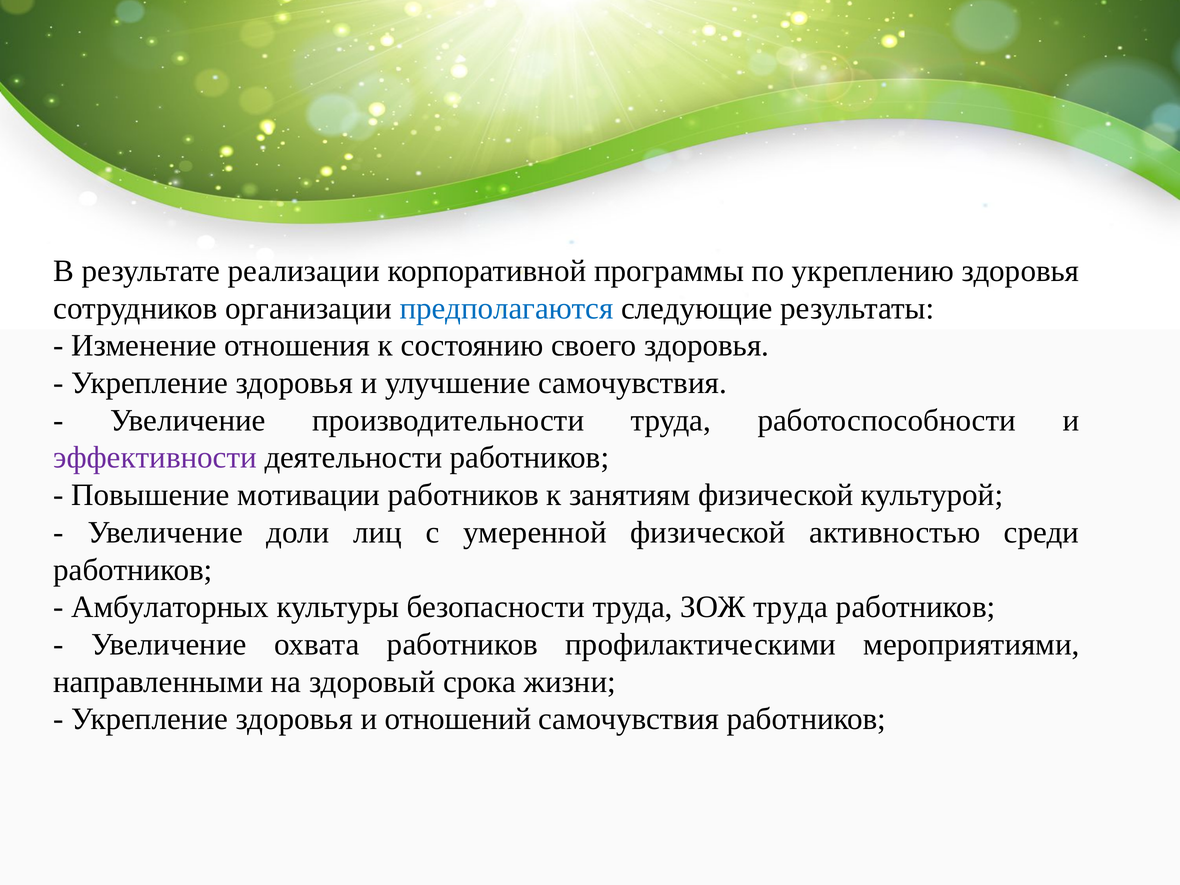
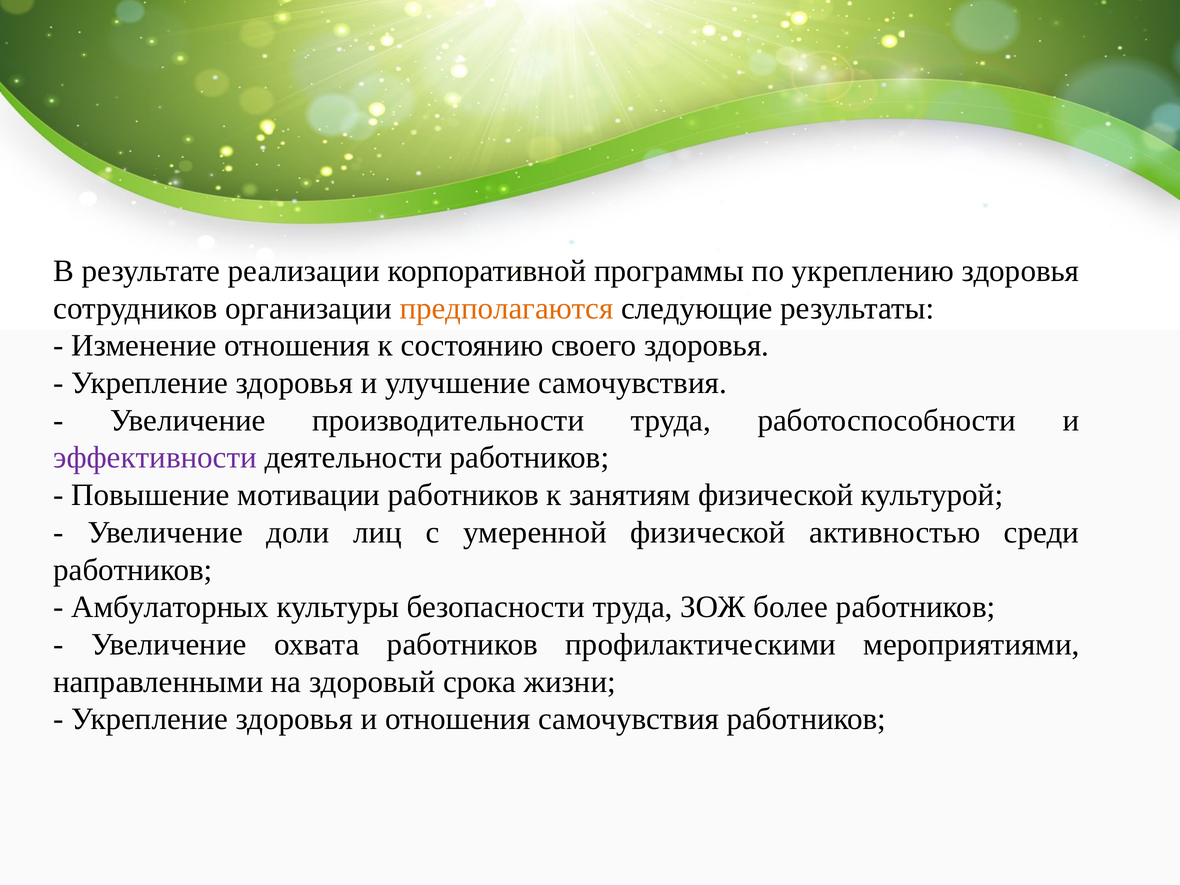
предполагаются colour: blue -> orange
ЗОЖ труда: труда -> более
и отношений: отношений -> отношения
